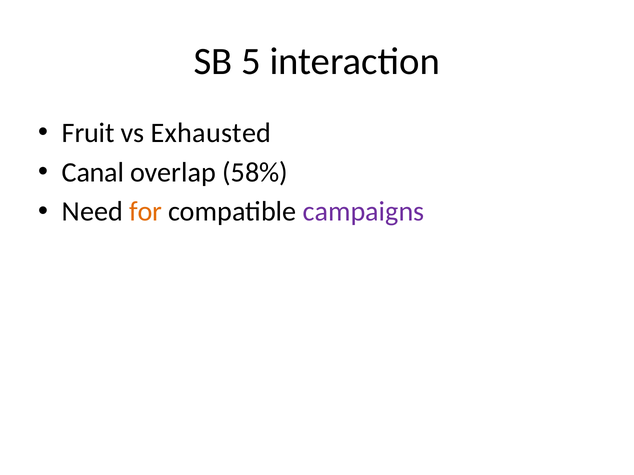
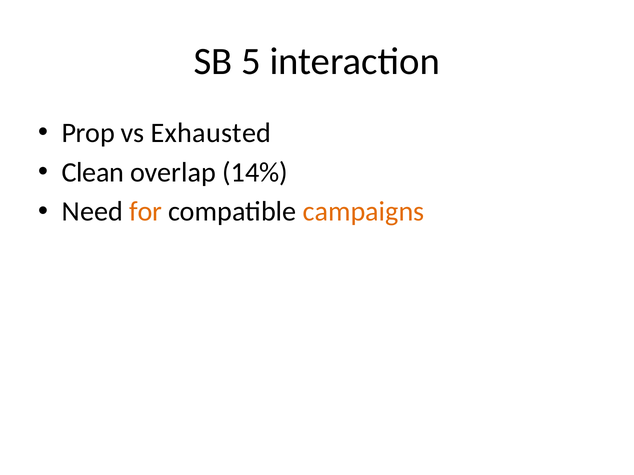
Fruit: Fruit -> Prop
Canal: Canal -> Clean
58%: 58% -> 14%
campaigns colour: purple -> orange
